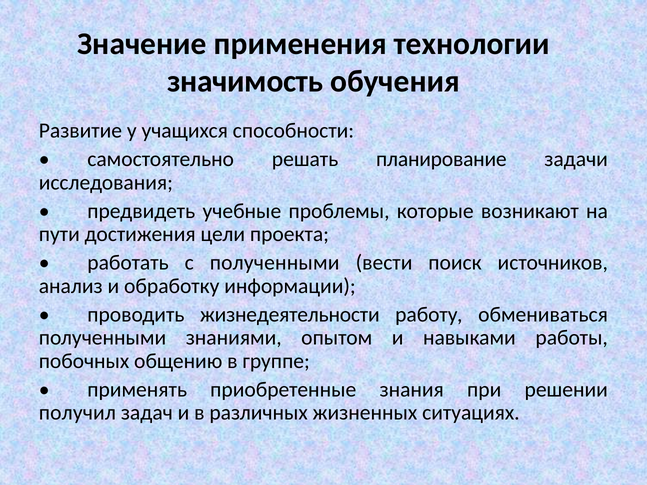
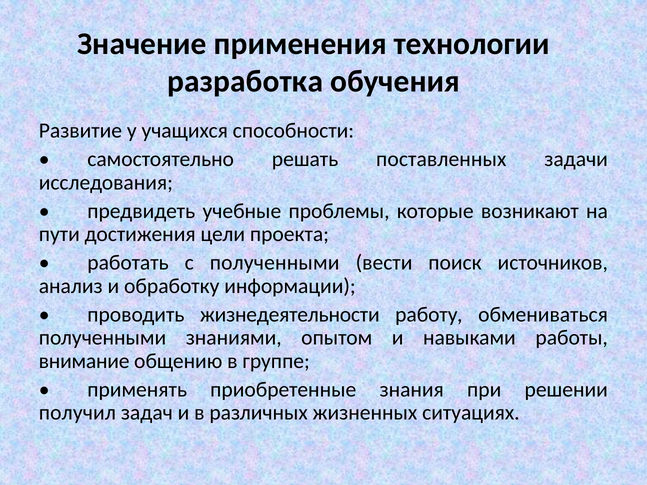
значимость: значимость -> разработка
планирование: планирование -> поставленных
побочных: побочных -> внимание
